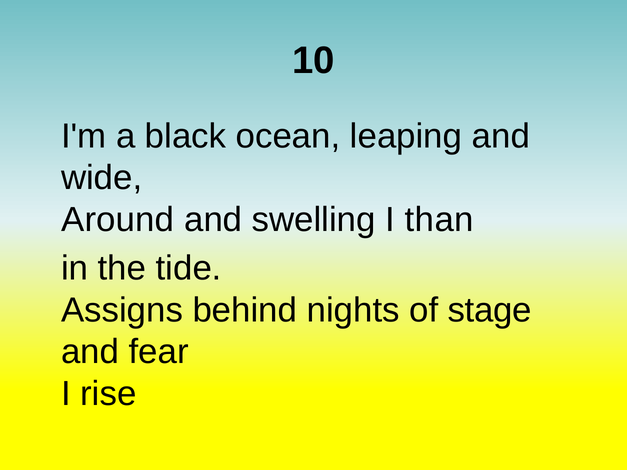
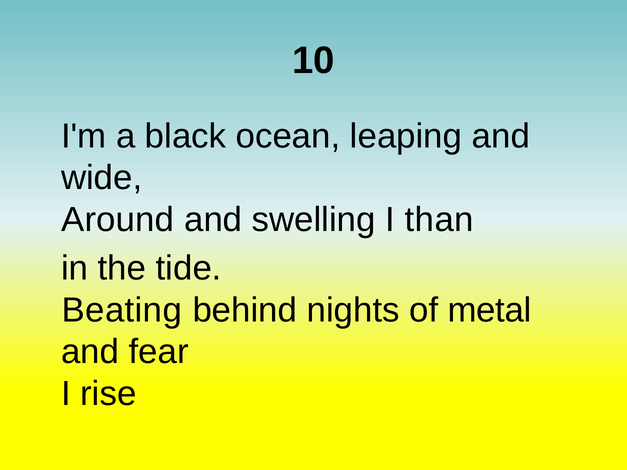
Assigns: Assigns -> Beating
stage: stage -> metal
